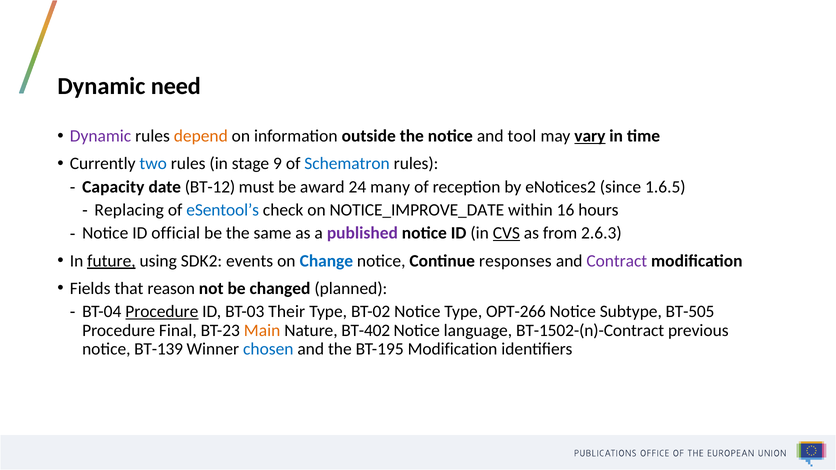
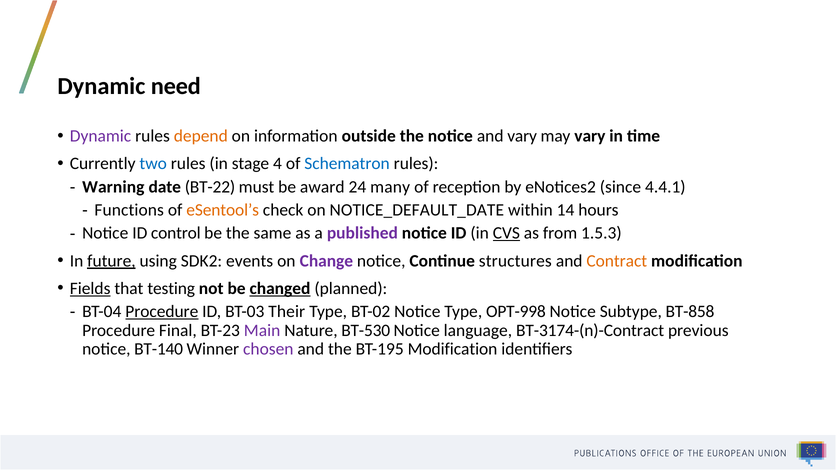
and tool: tool -> vary
vary at (590, 136) underline: present -> none
9: 9 -> 4
Capacity: Capacity -> Warning
BT-12: BT-12 -> BT-22
1.6.5: 1.6.5 -> 4.4.1
Replacing: Replacing -> Functions
eSentool’s colour: blue -> orange
NOTICE_IMPROVE_DATE: NOTICE_IMPROVE_DATE -> NOTICE_DEFAULT_DATE
16: 16 -> 14
official: official -> control
2.6.3: 2.6.3 -> 1.5.3
Change colour: blue -> purple
responses: responses -> structures
Contract colour: purple -> orange
Fields underline: none -> present
reason: reason -> testing
changed underline: none -> present
OPT-266: OPT-266 -> OPT-998
BT-505: BT-505 -> BT-858
Main colour: orange -> purple
BT-402: BT-402 -> BT-530
BT-1502-(n)-Contract: BT-1502-(n)-Contract -> BT-3174-(n)-Contract
BT-139: BT-139 -> BT-140
chosen colour: blue -> purple
